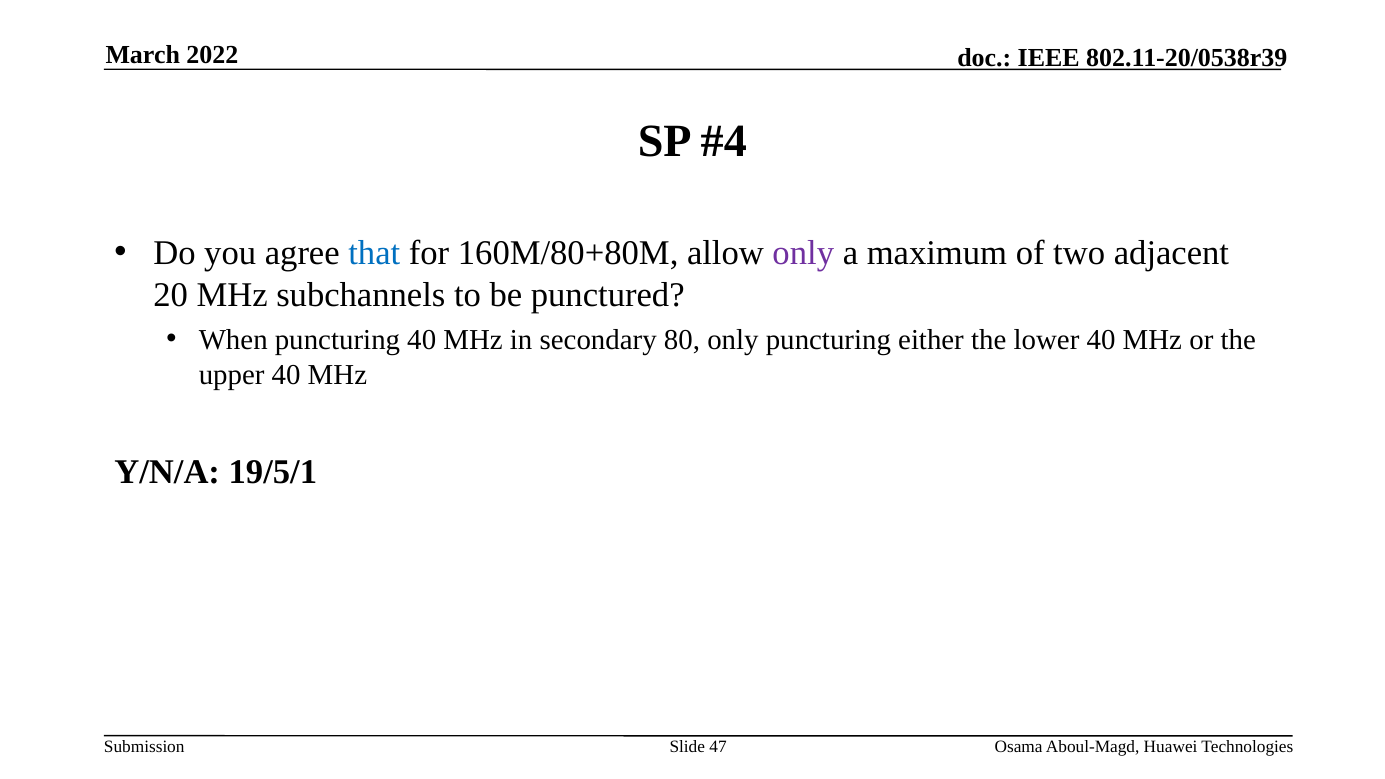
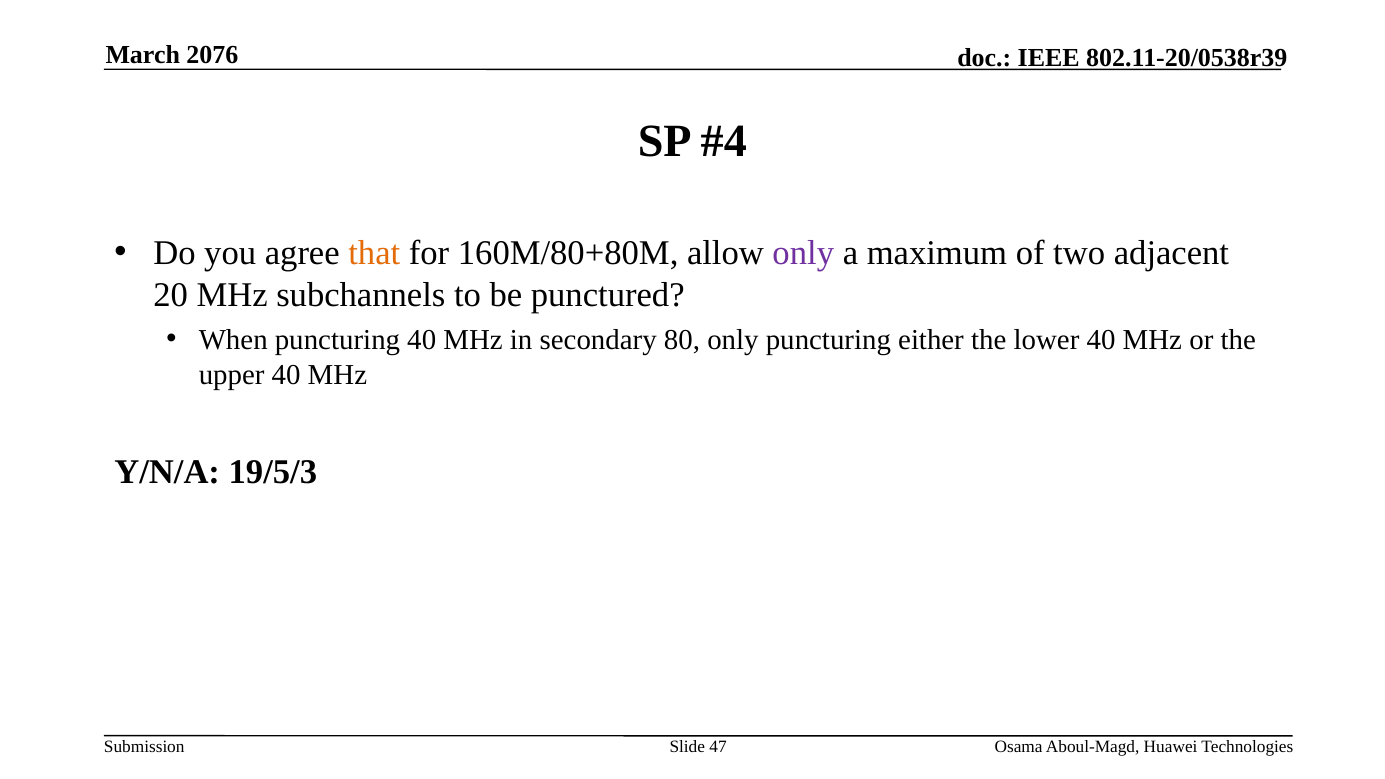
2022: 2022 -> 2076
that colour: blue -> orange
19/5/1: 19/5/1 -> 19/5/3
